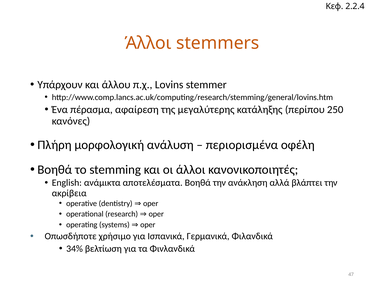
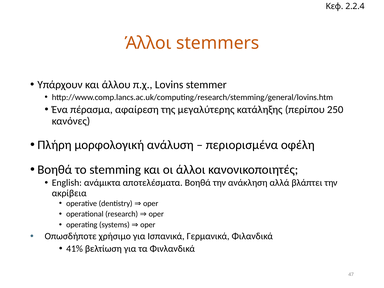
34%: 34% -> 41%
